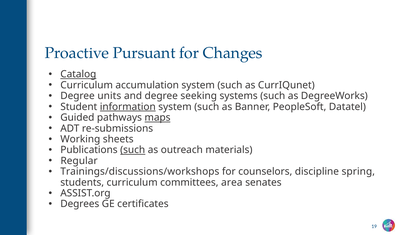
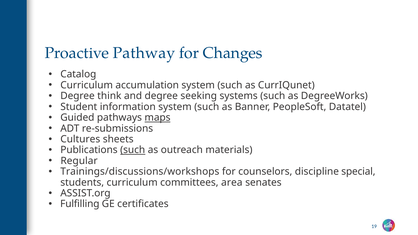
Pursuant: Pursuant -> Pathway
Catalog underline: present -> none
units: units -> think
information underline: present -> none
Working: Working -> Cultures
spring: spring -> special
Degrees: Degrees -> Fulfilling
